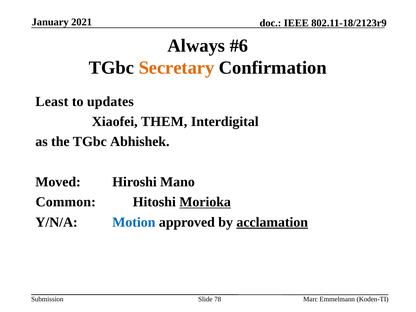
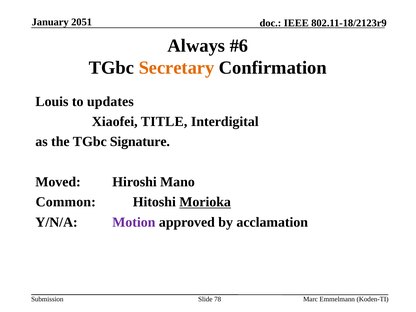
2021: 2021 -> 2051
Least: Least -> Louis
THEM: THEM -> TITLE
Abhishek: Abhishek -> Signature
Motion colour: blue -> purple
acclamation underline: present -> none
